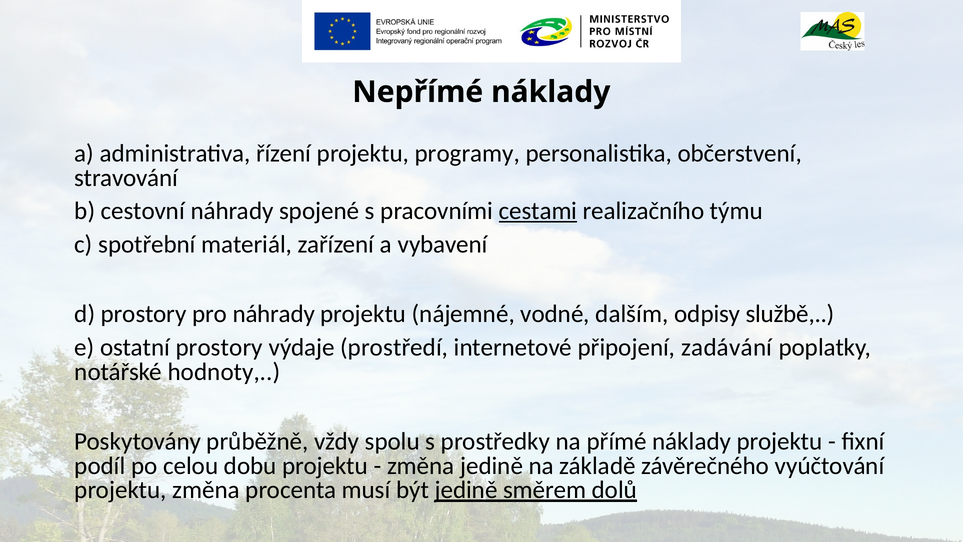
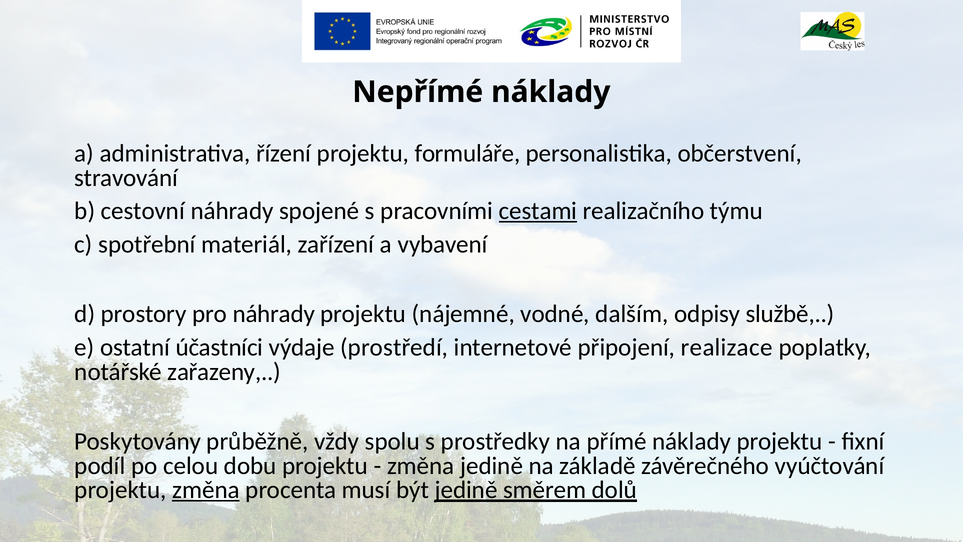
programy: programy -> formuláře
ostatní prostory: prostory -> účastníci
zadávání: zadávání -> realizace
hodnoty: hodnoty -> zařazeny
změna at (206, 490) underline: none -> present
